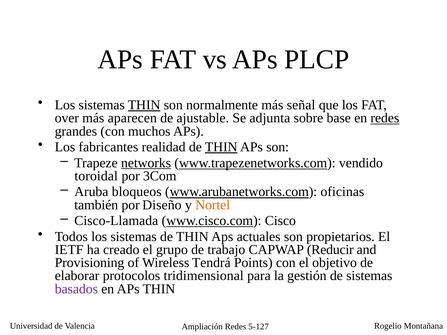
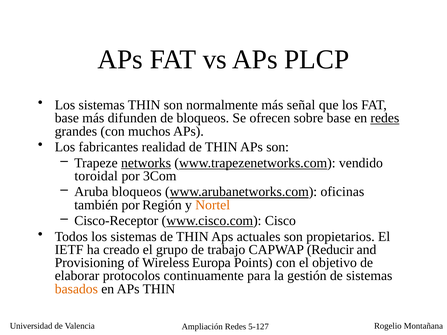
THIN at (144, 105) underline: present -> none
over at (67, 118): over -> base
aparecen: aparecen -> difunden
de ajustable: ajustable -> bloqueos
adjunta: adjunta -> ofrecen
THIN at (221, 147) underline: present -> none
Diseño: Diseño -> Región
Cisco-Llamada: Cisco-Llamada -> Cisco-Receptor
Tendrá: Tendrá -> Europa
tridimensional: tridimensional -> continuamente
basados colour: purple -> orange
